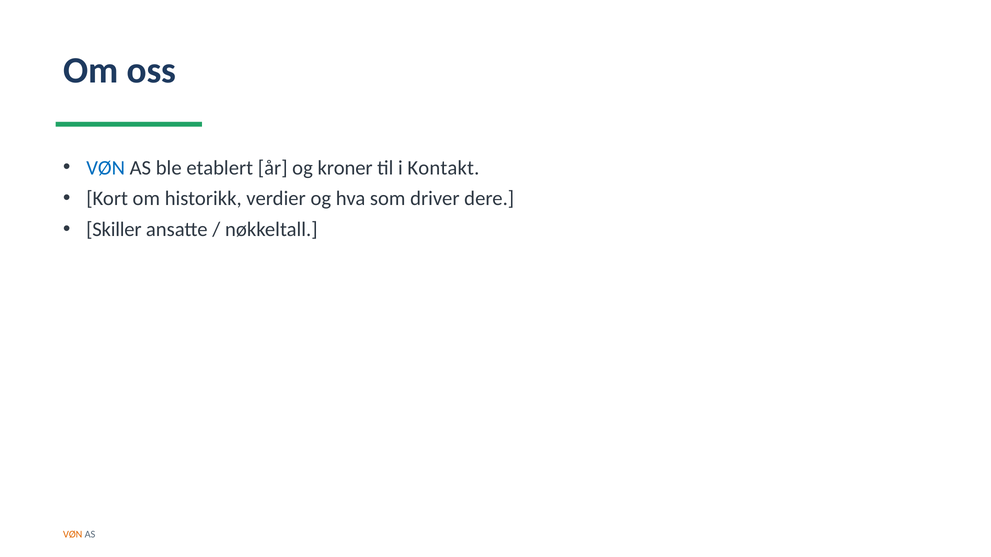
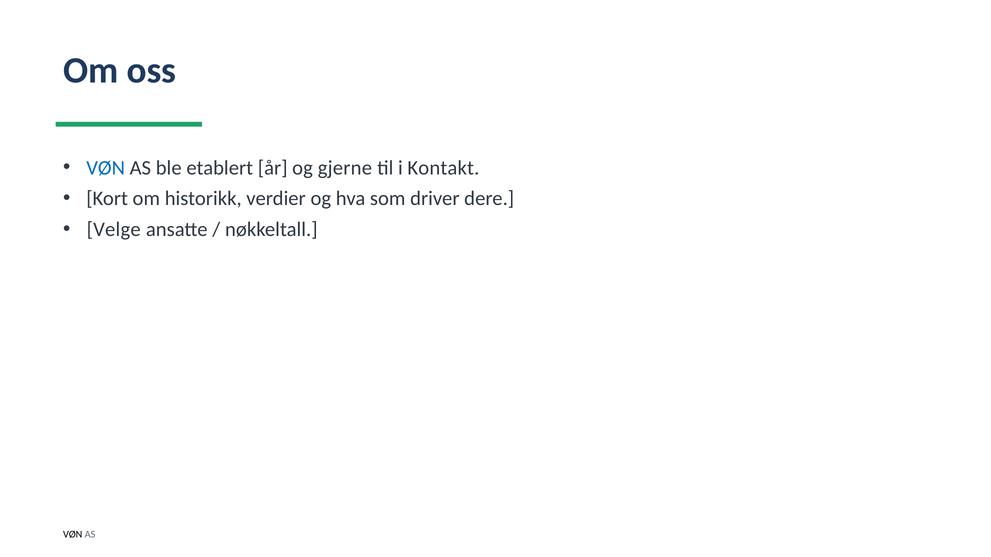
kroner: kroner -> gjerne
Skiller: Skiller -> Velge
VØN at (73, 535) colour: orange -> black
